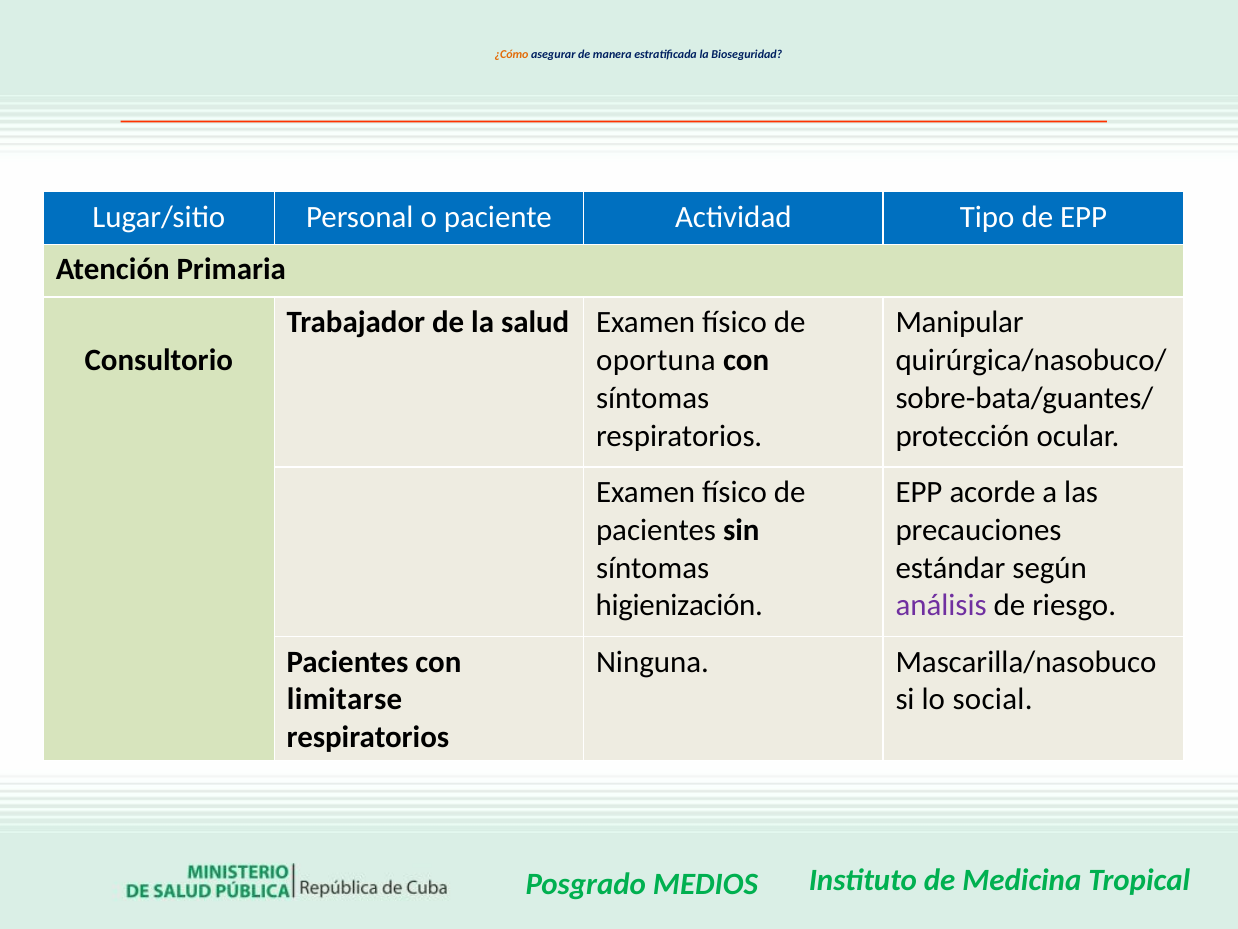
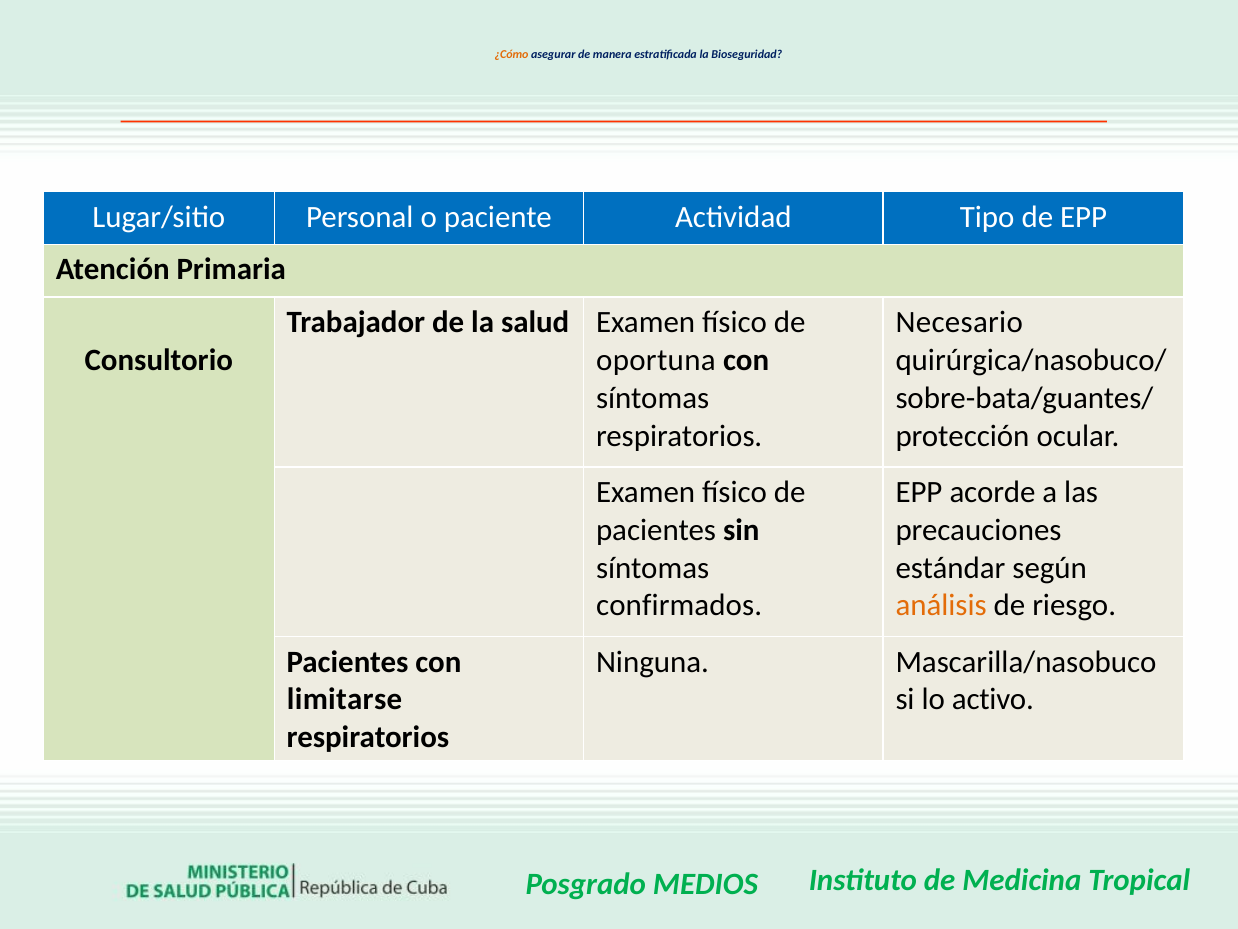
Manipular: Manipular -> Necesario
higienización: higienización -> confirmados
análisis colour: purple -> orange
social: social -> activo
